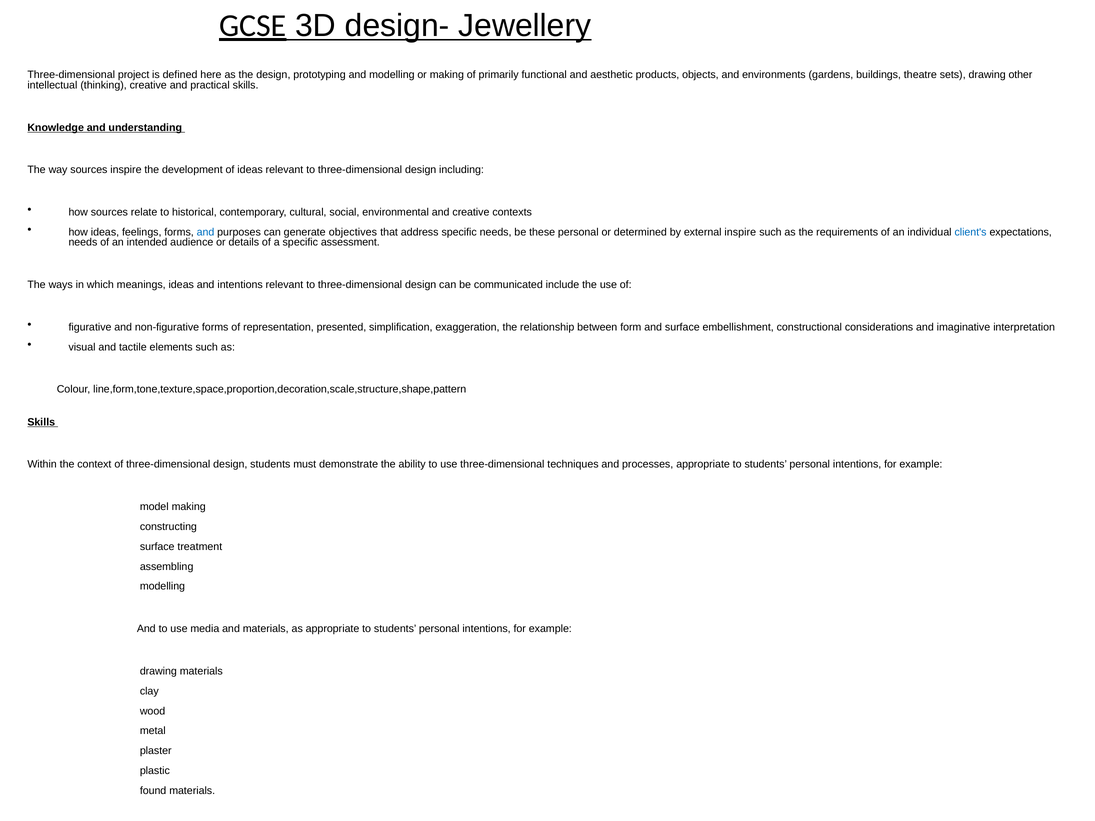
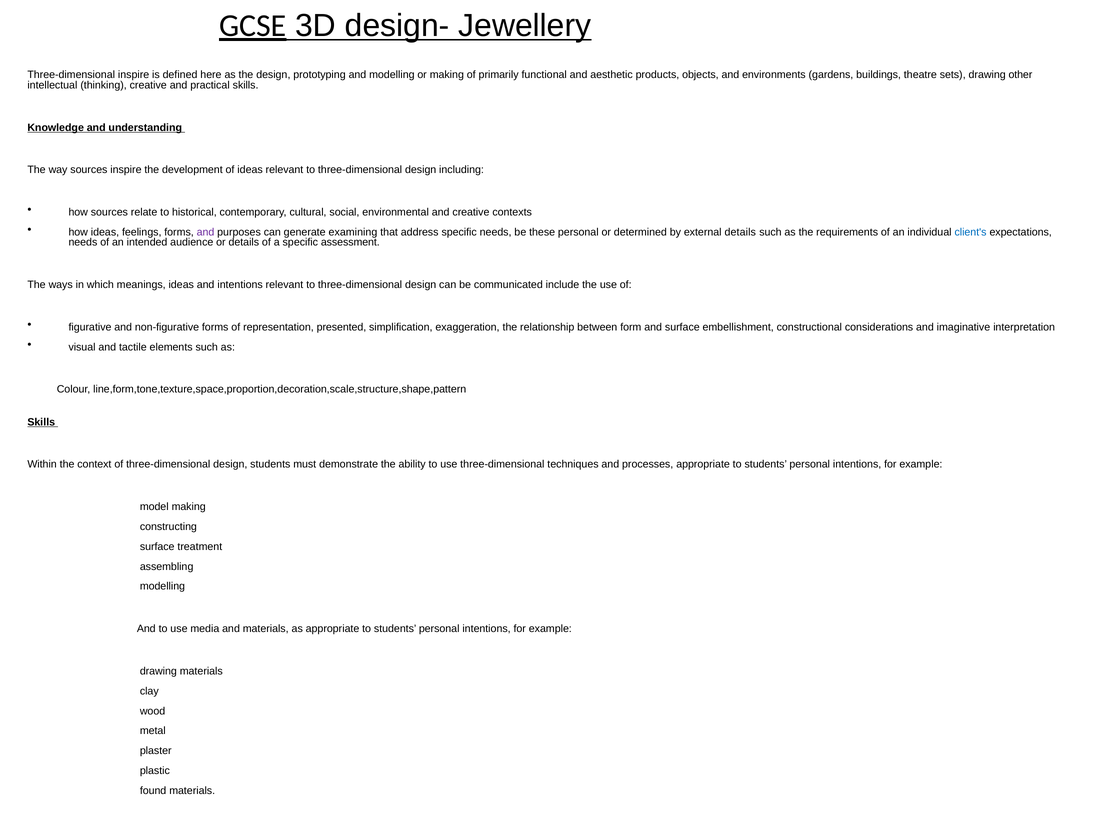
Three-dimensional project: project -> inspire
and at (206, 232) colour: blue -> purple
objectives: objectives -> examining
external inspire: inspire -> details
